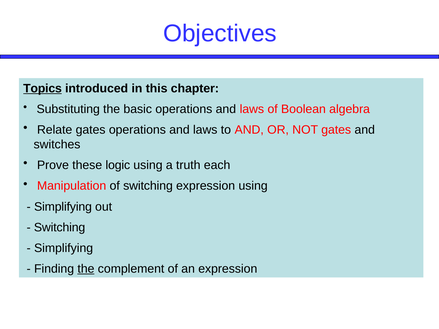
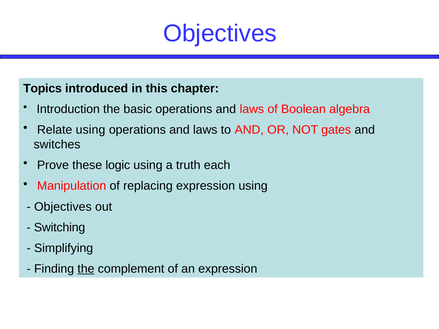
Topics underline: present -> none
Substituting: Substituting -> Introduction
Relate gates: gates -> using
of switching: switching -> replacing
Simplifying at (63, 207): Simplifying -> Objectives
